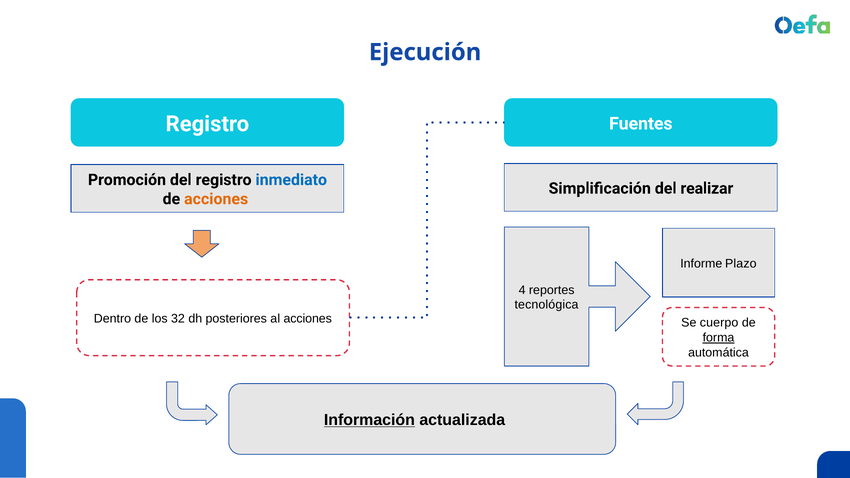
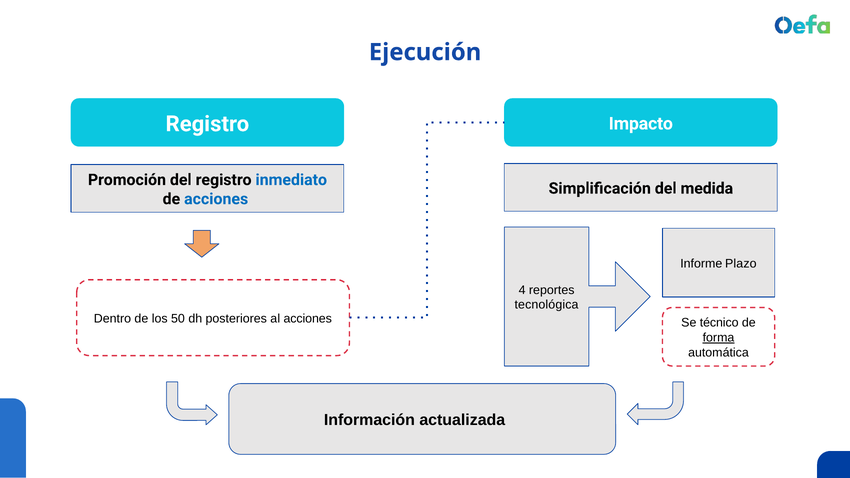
Fuentes: Fuentes -> Impacto
realizar: realizar -> medida
acciones at (216, 199) colour: orange -> blue
32: 32 -> 50
cuerpo: cuerpo -> técnico
Información underline: present -> none
